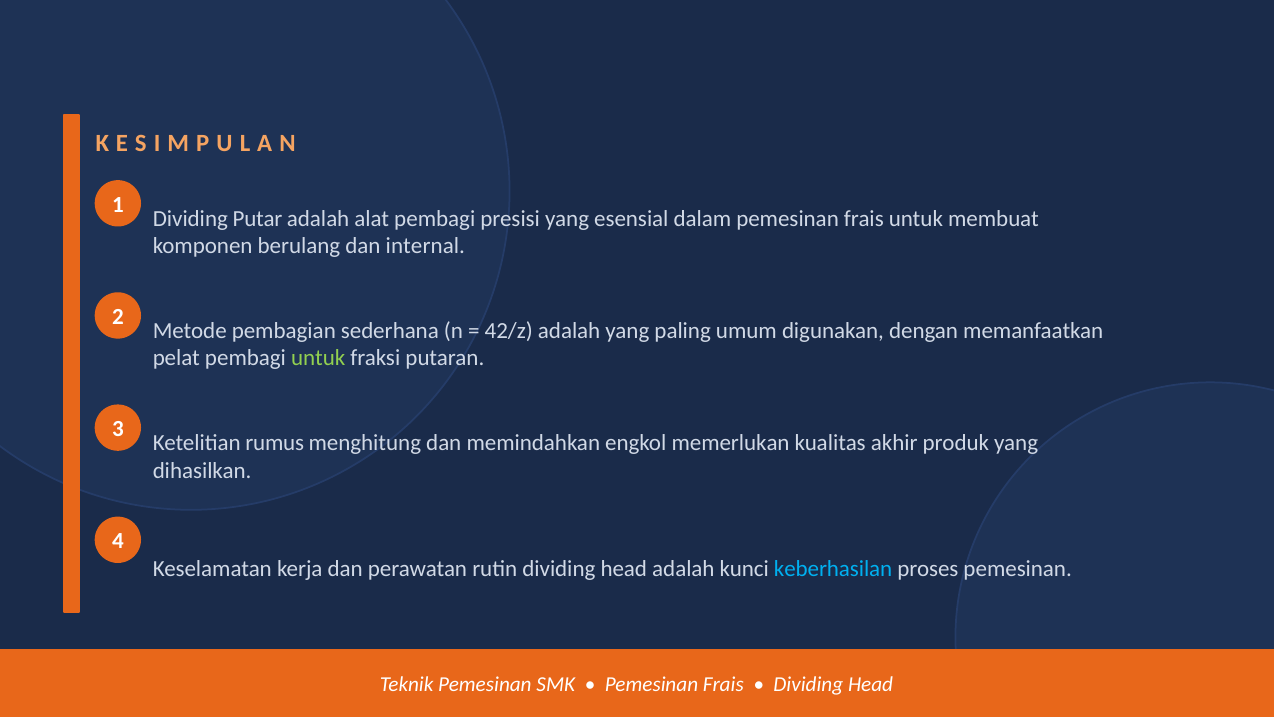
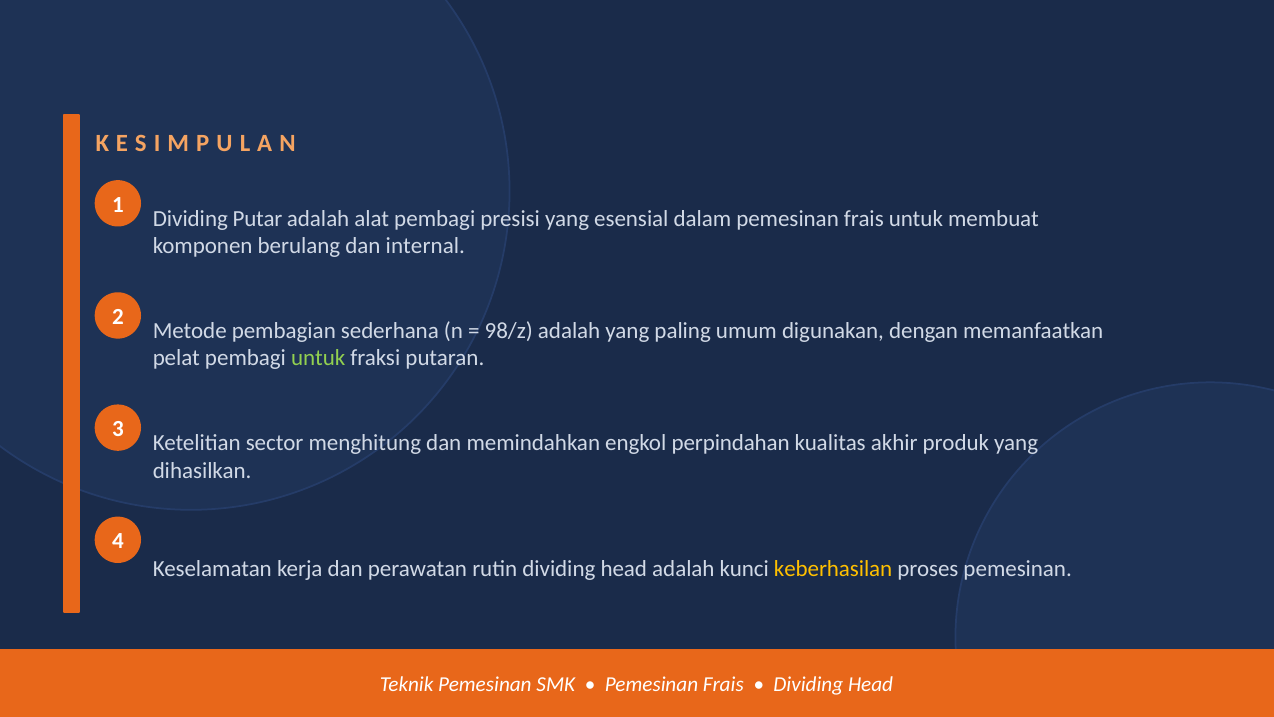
42/z: 42/z -> 98/z
rumus: rumus -> sector
memerlukan: memerlukan -> perpindahan
keberhasilan colour: light blue -> yellow
